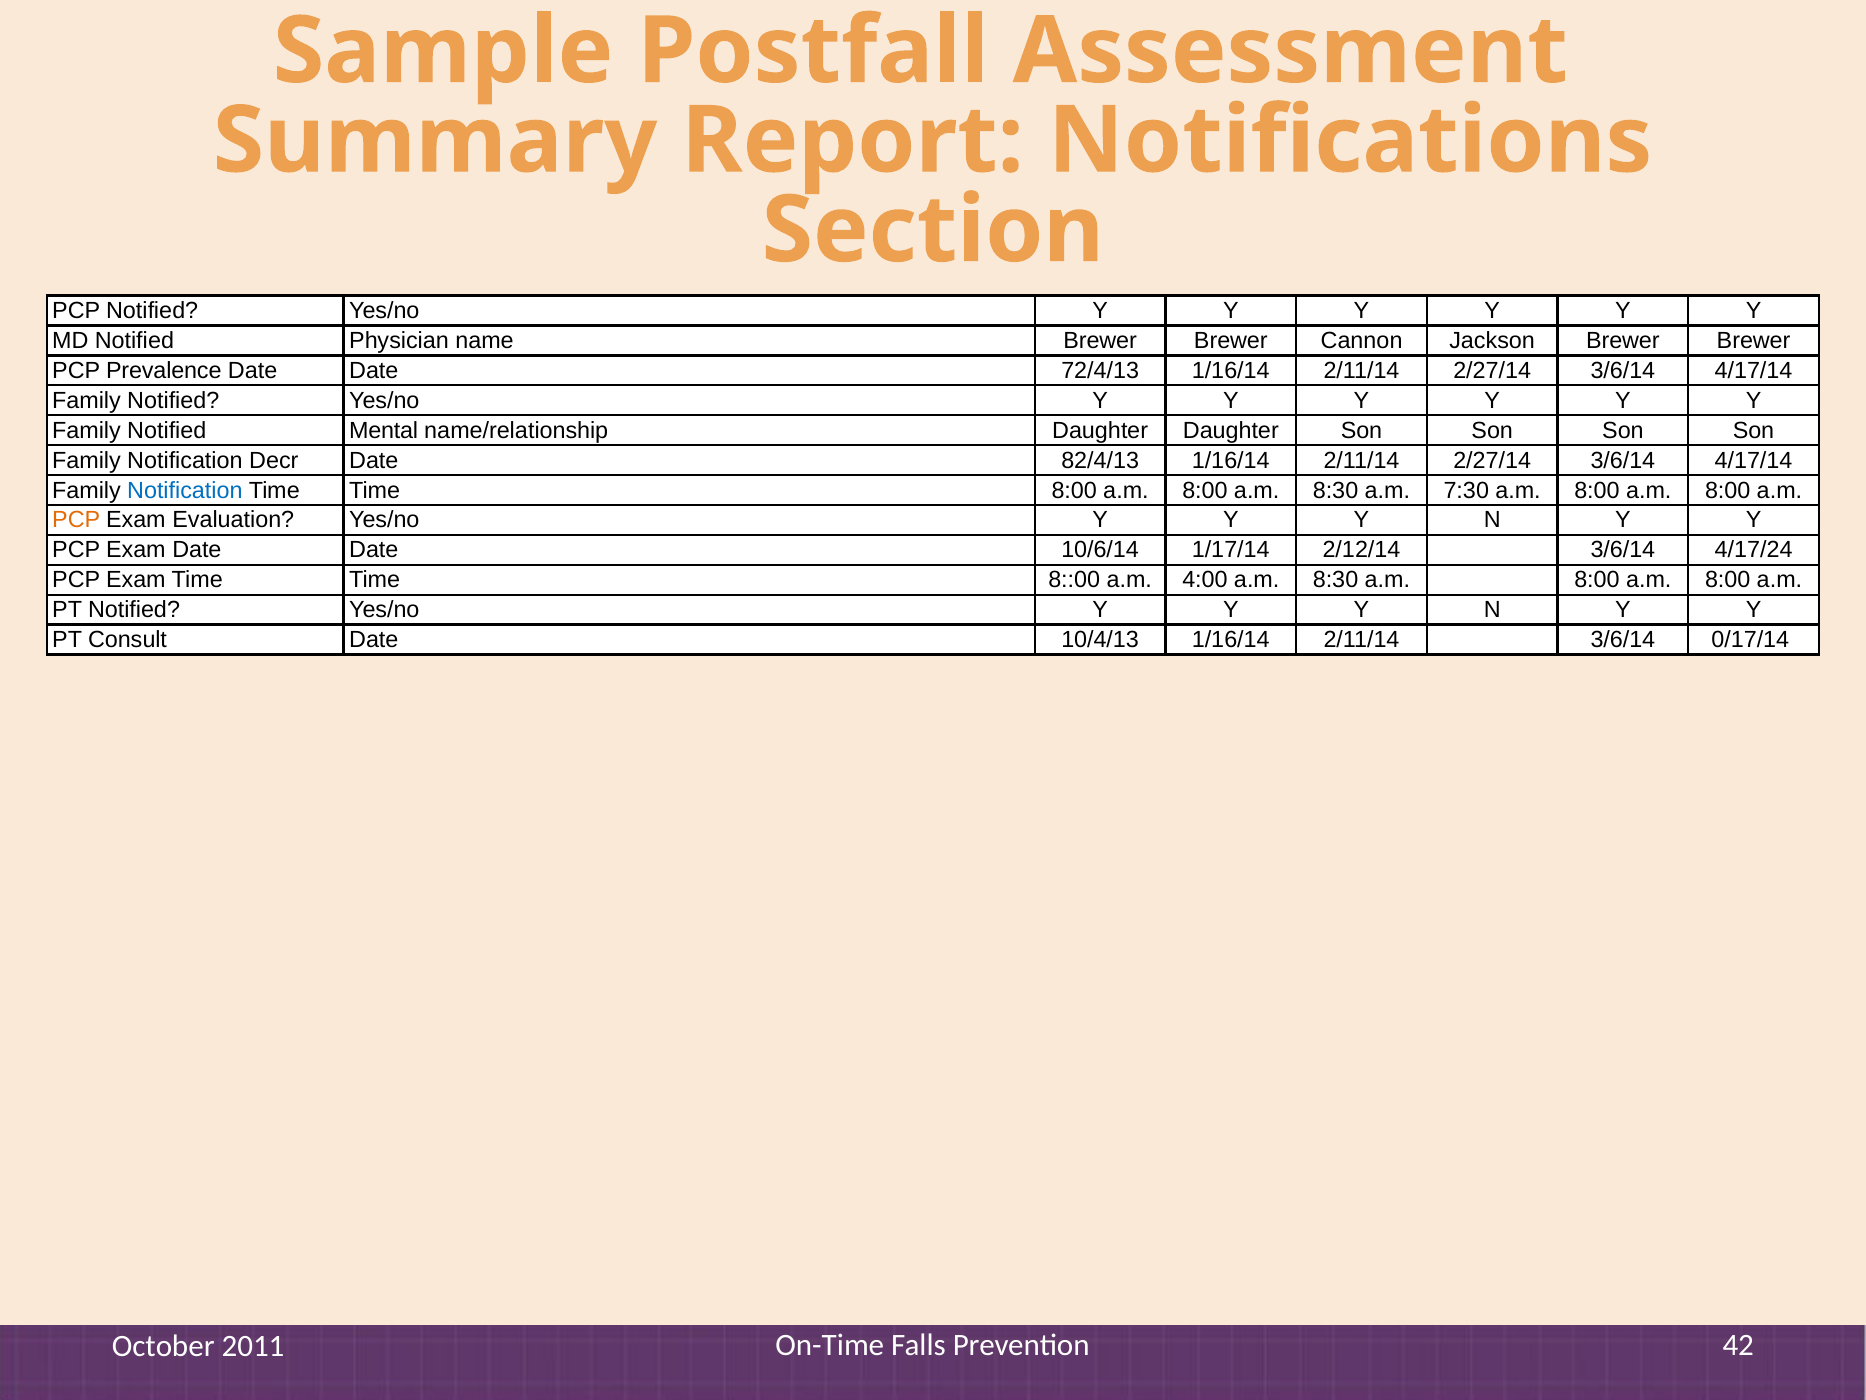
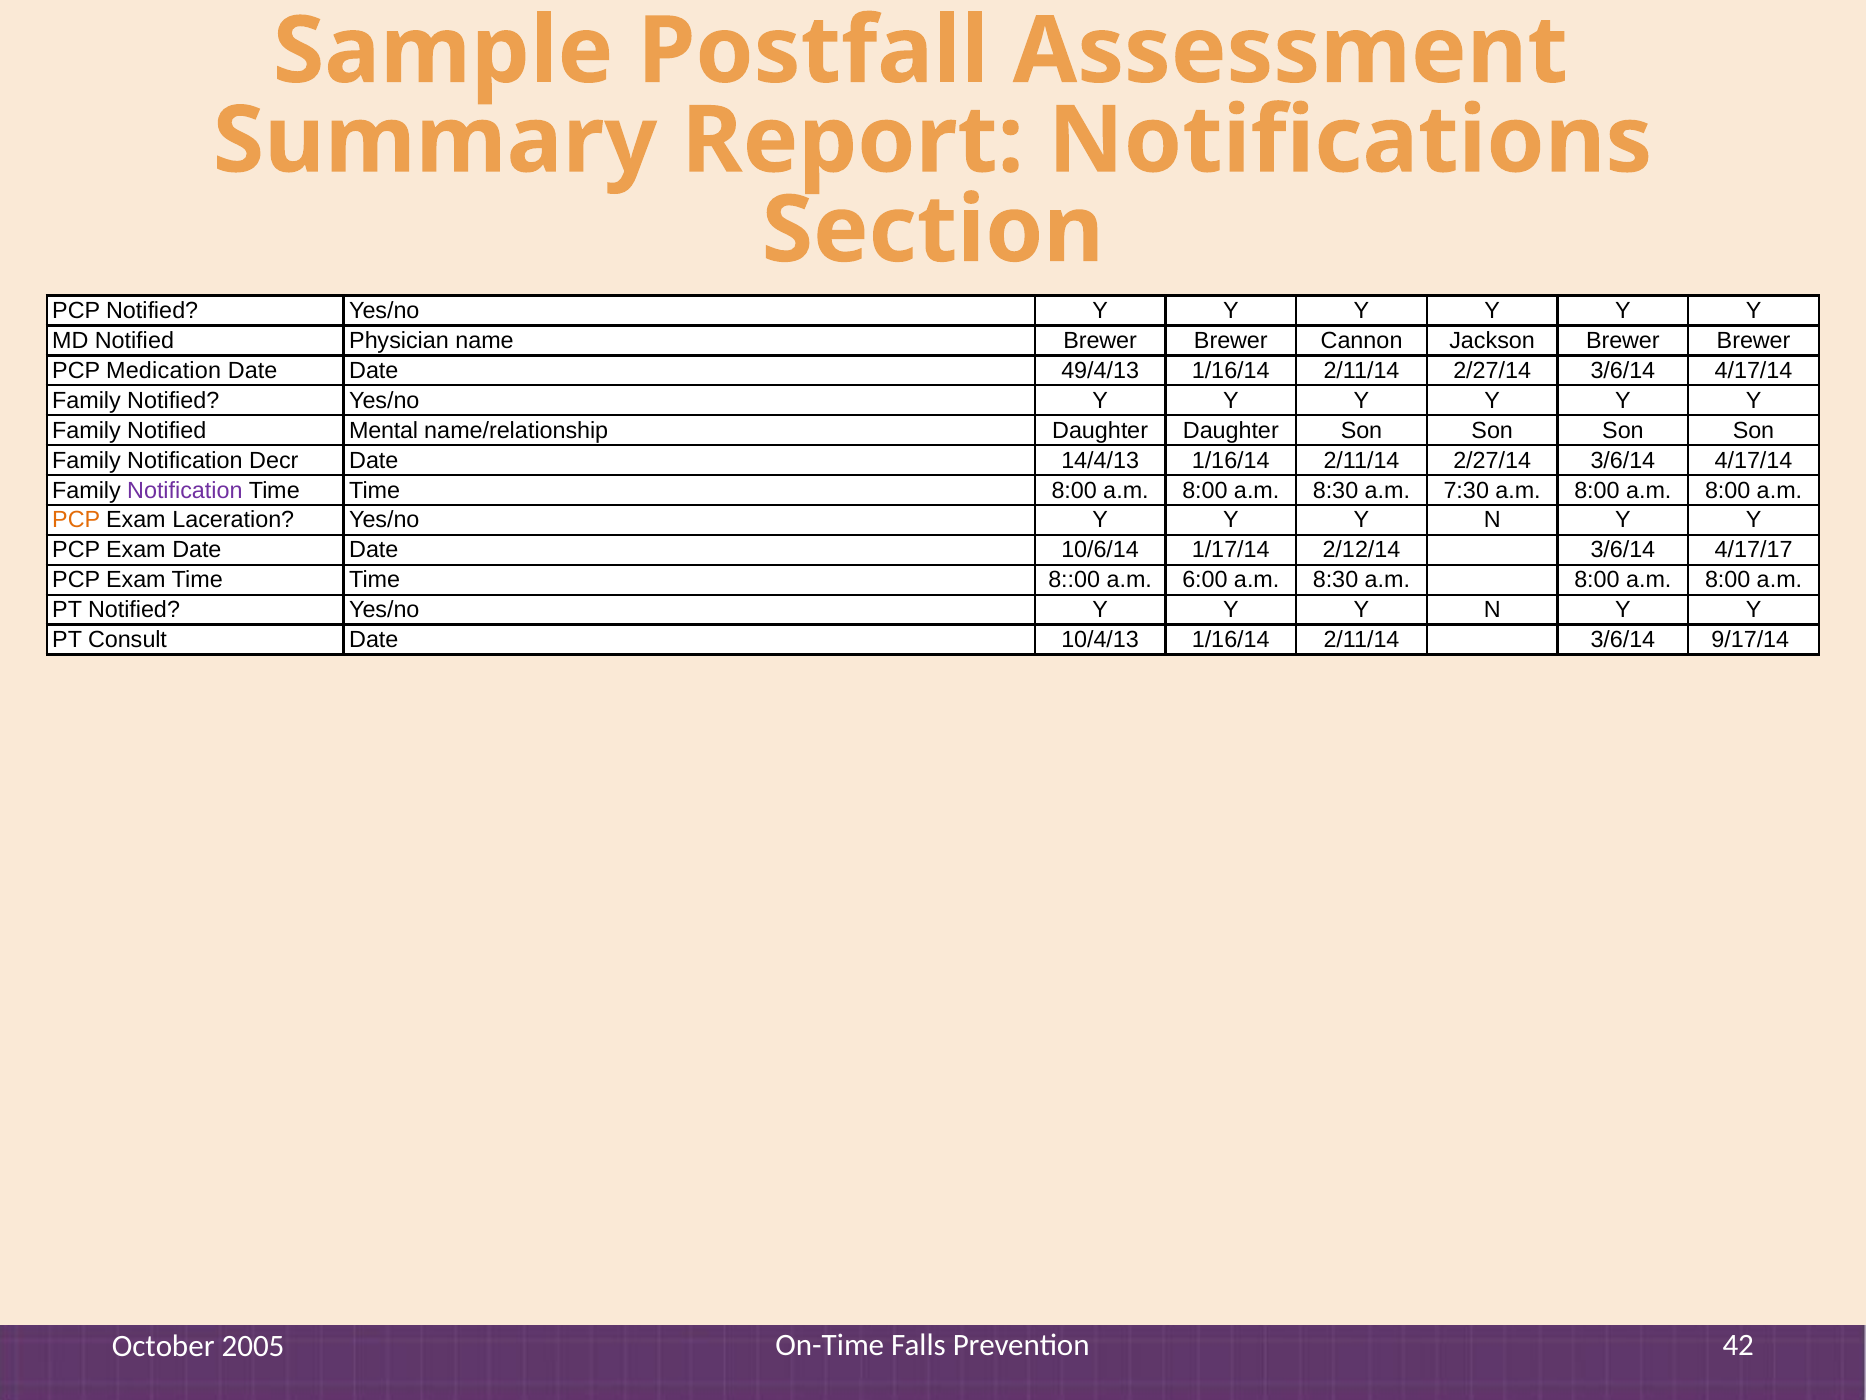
Prevalence: Prevalence -> Medication
72/4/13: 72/4/13 -> 49/4/13
82/4/13: 82/4/13 -> 14/4/13
Notification at (185, 490) colour: blue -> purple
Evaluation: Evaluation -> Laceration
4/17/24: 4/17/24 -> 4/17/17
4:00: 4:00 -> 6:00
0/17/14: 0/17/14 -> 9/17/14
2011: 2011 -> 2005
